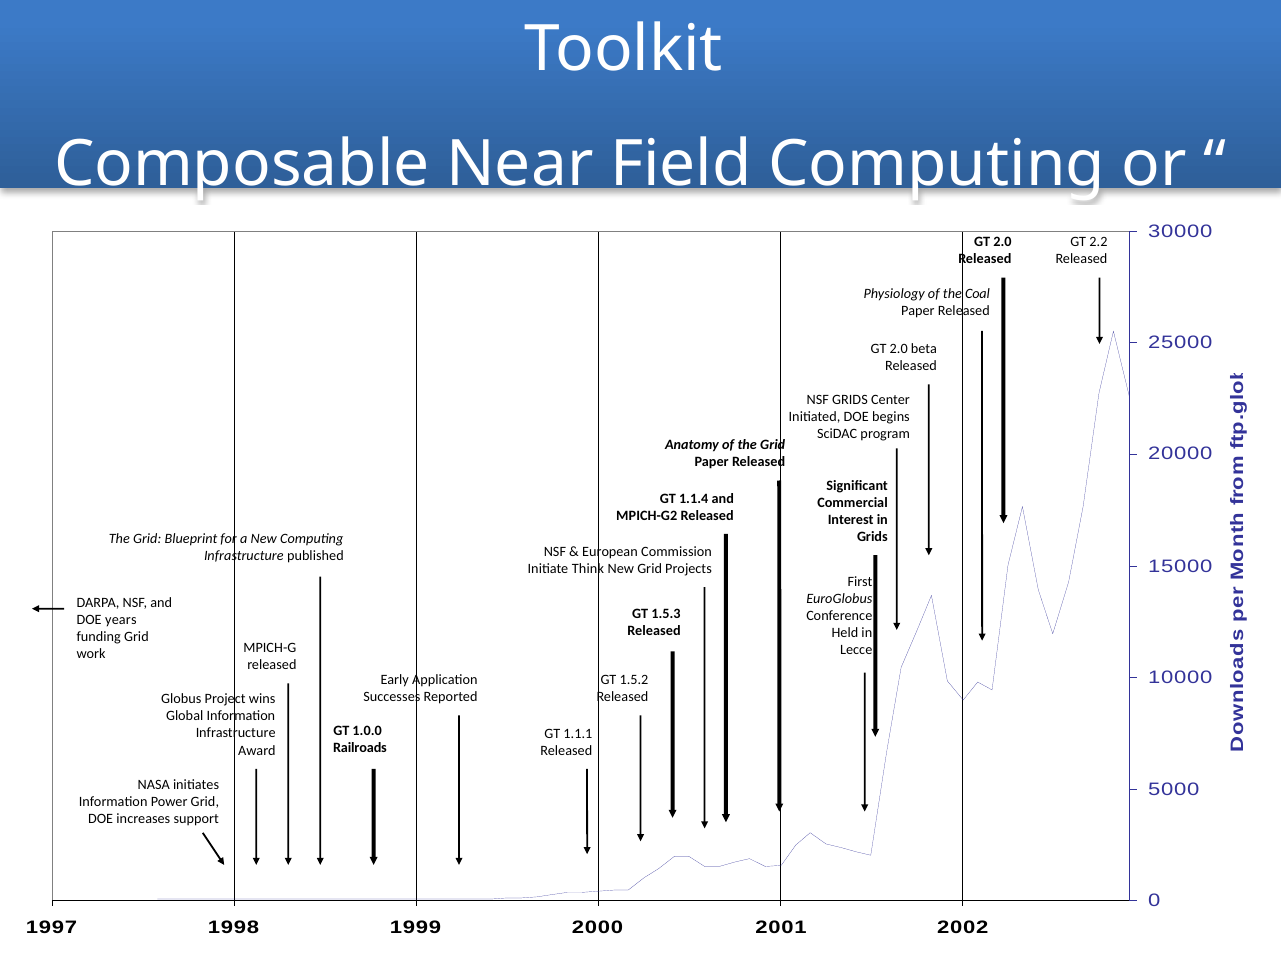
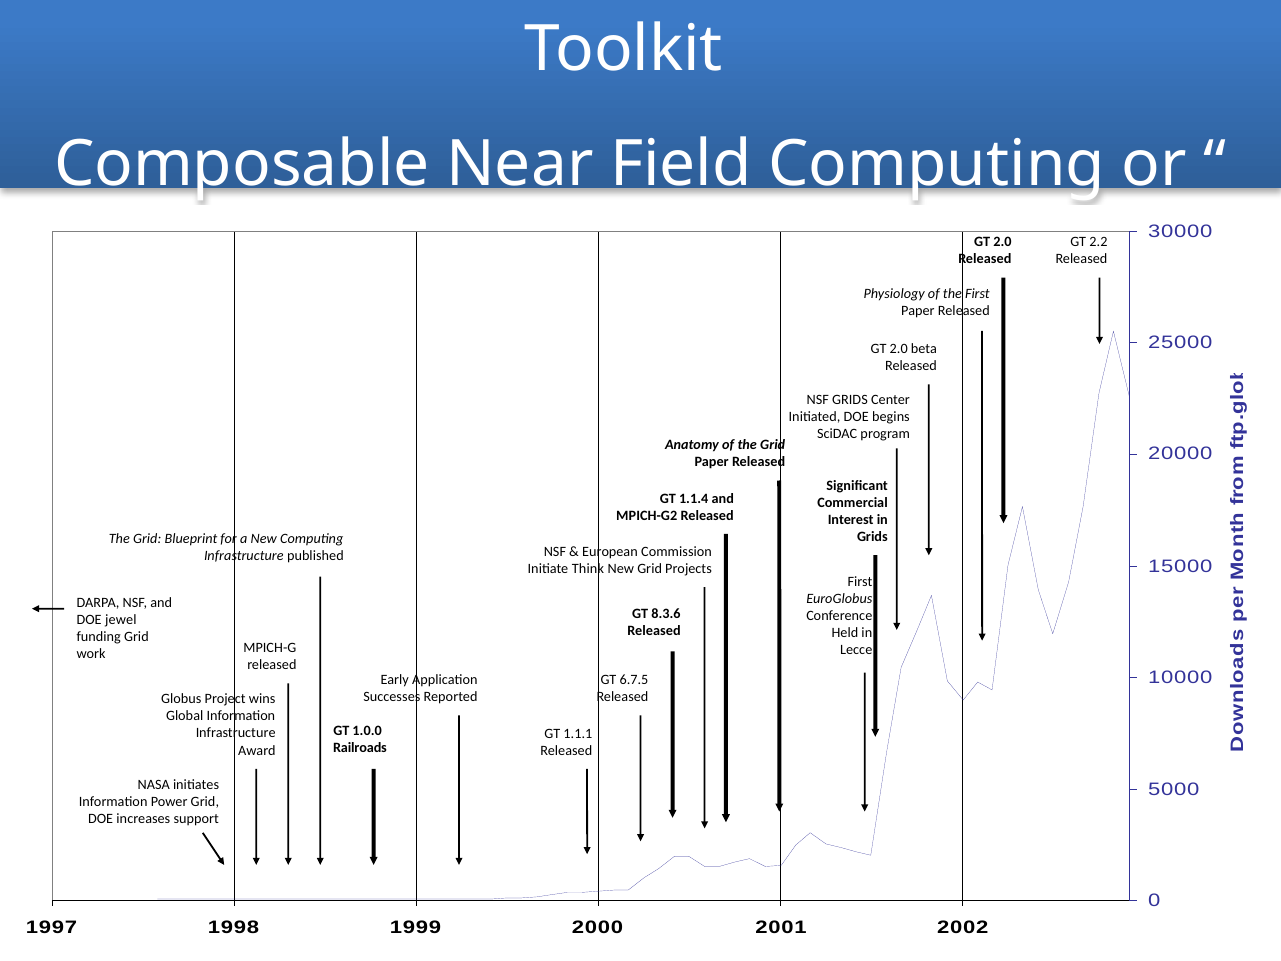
the Coal: Coal -> First
1.5.3: 1.5.3 -> 8.3.6
years: years -> jewel
1.5.2: 1.5.2 -> 6.7.5
